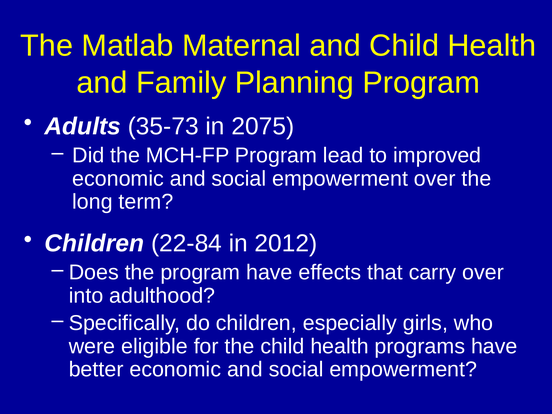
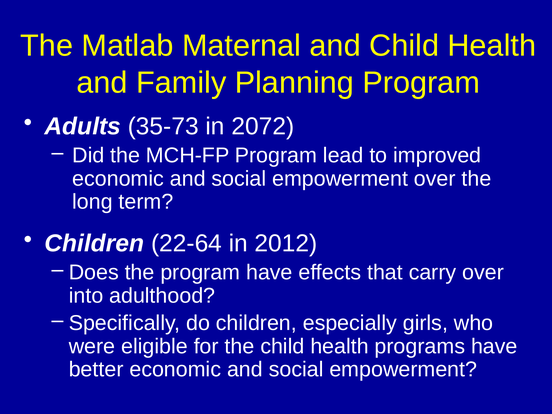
2075: 2075 -> 2072
22-84: 22-84 -> 22-64
